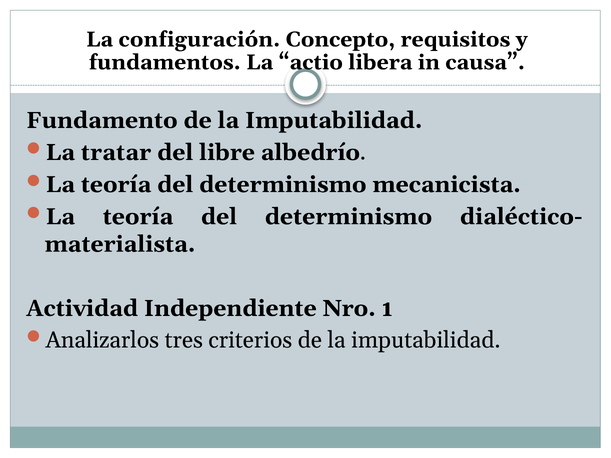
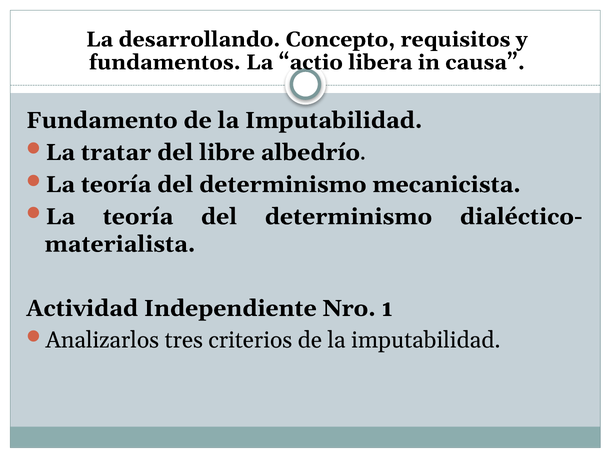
configuración: configuración -> desarrollando
